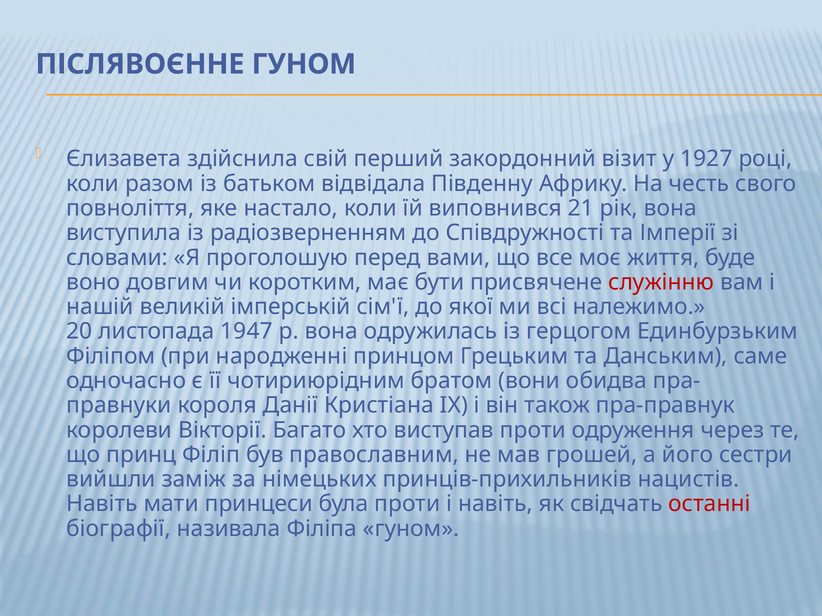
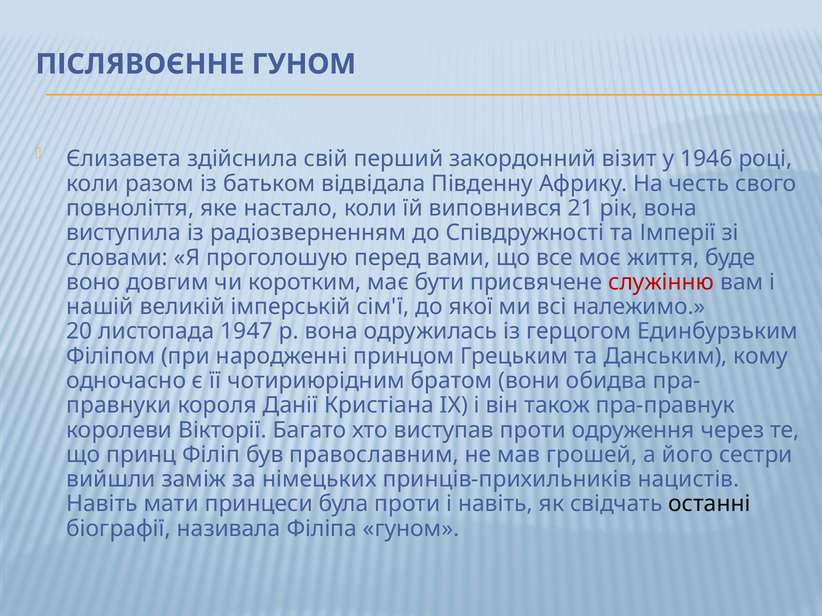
1927: 1927 -> 1946
саме: саме -> кому
останні colour: red -> black
